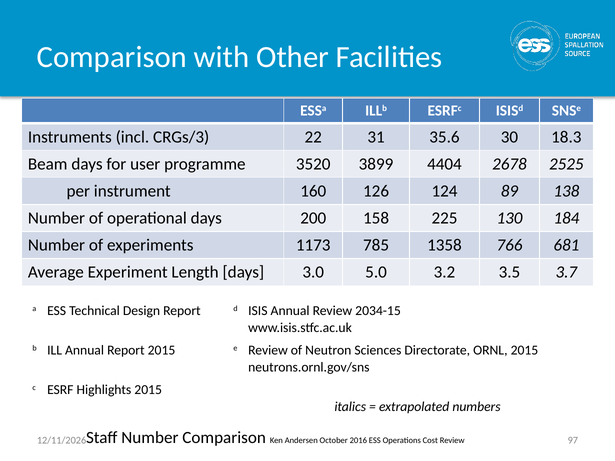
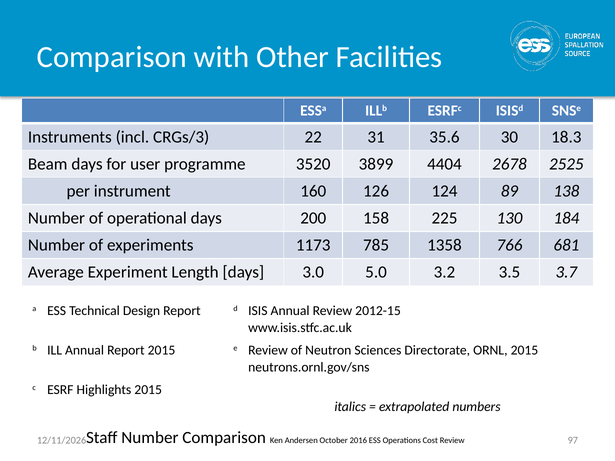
2034-15: 2034-15 -> 2012-15
